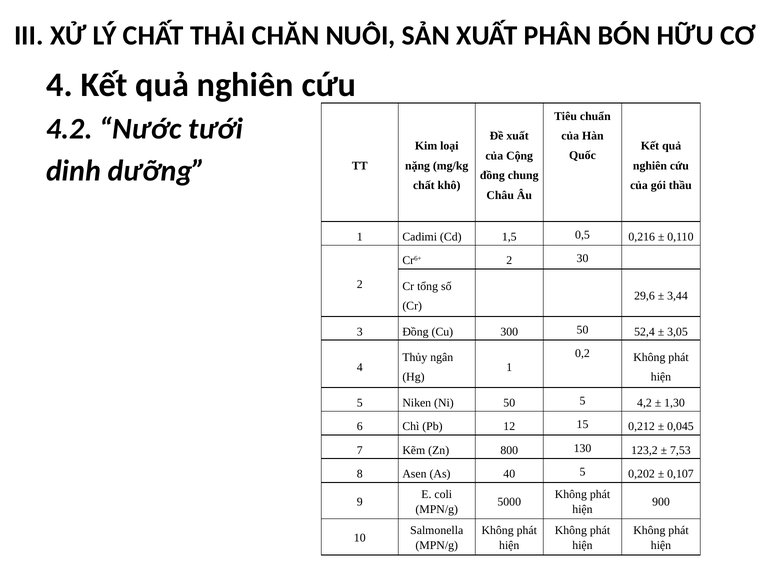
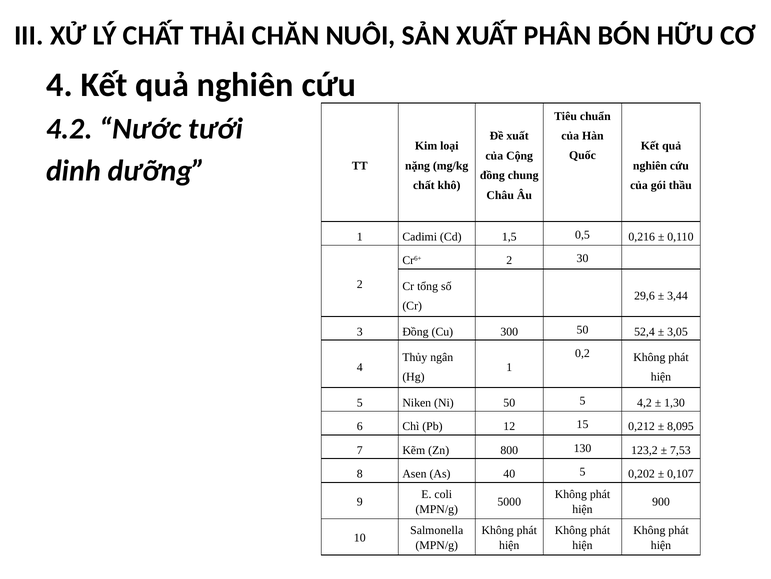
0,045: 0,045 -> 8,095
